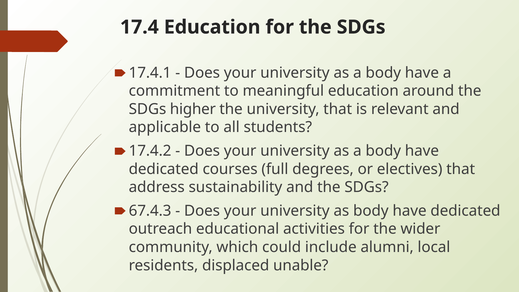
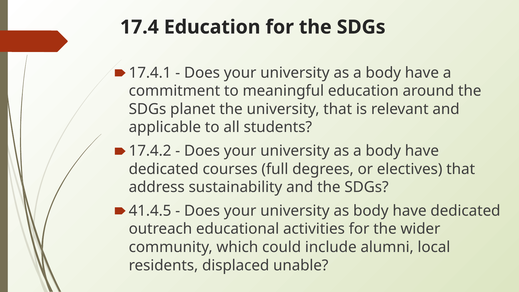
higher: higher -> planet
67.4.3: 67.4.3 -> 41.4.5
